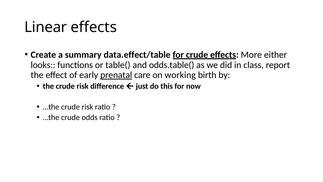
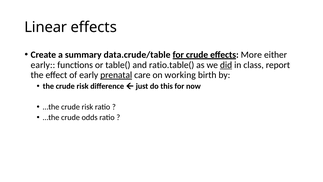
data.effect/table: data.effect/table -> data.crude/table
looks at (43, 65): looks -> early
odds.table(: odds.table( -> ratio.table(
did underline: none -> present
